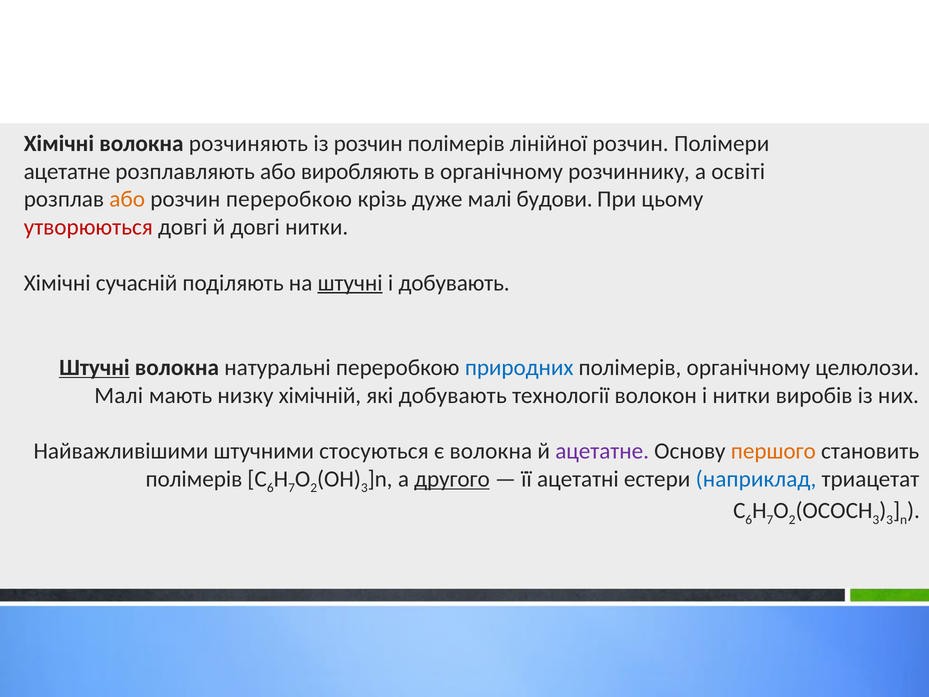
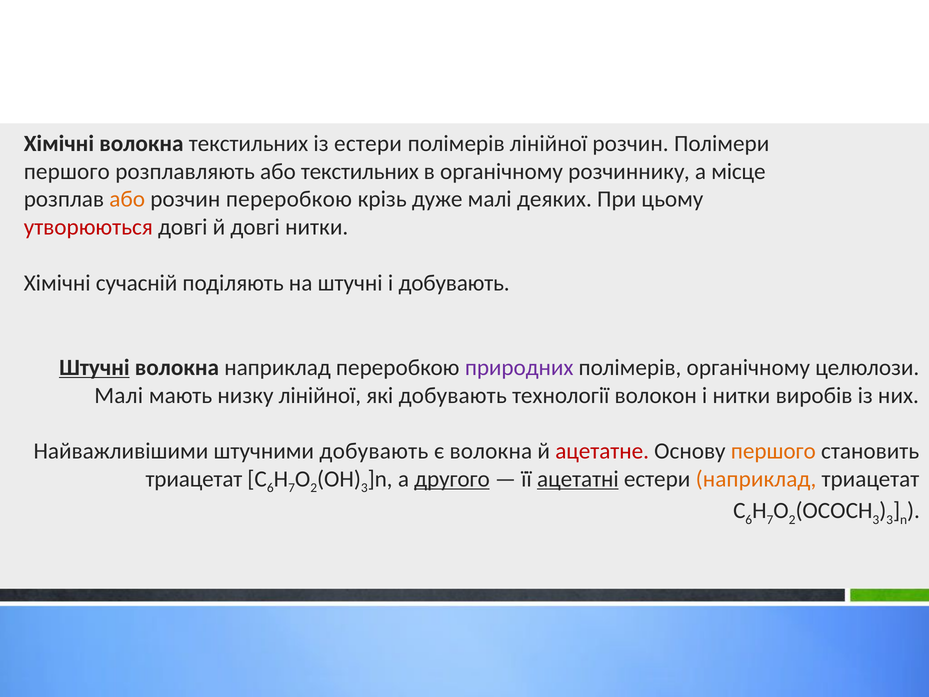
волокна розчиняють: розчиняють -> текстильних
із розчин: розчин -> естери
ацетатне at (67, 171): ацетатне -> першого
або виробляють: виробляють -> текстильних
освіті: освіті -> місце
будови: будови -> деяких
штучні at (350, 283) underline: present -> none
волокна натуральні: натуральні -> наприклад
природних colour: blue -> purple
низку хімічній: хімічній -> лінійної
штучними стосуються: стосуються -> добувають
ацетатне at (602, 451) colour: purple -> red
полімерів at (194, 479): полімерів -> триацетат
ацетатні underline: none -> present
наприклад at (756, 479) colour: blue -> orange
